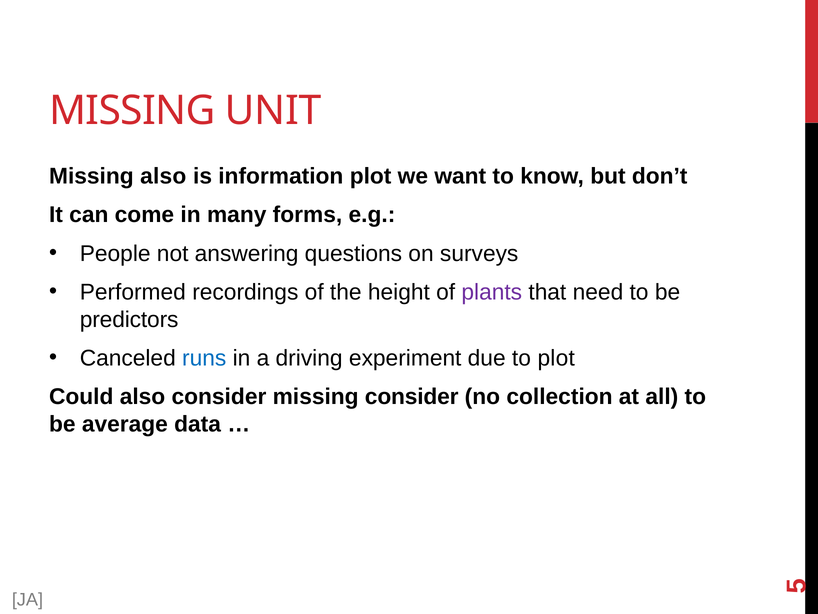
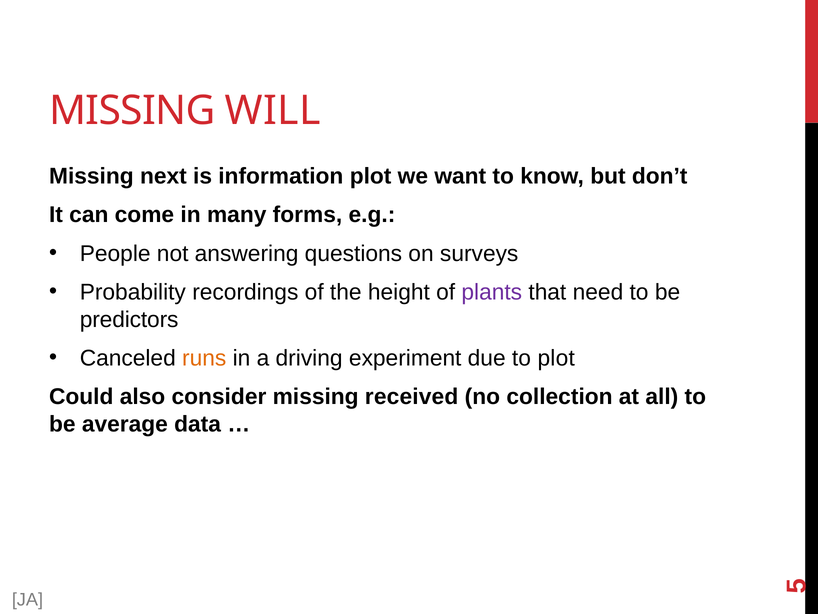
UNIT: UNIT -> WILL
Missing also: also -> next
Performed: Performed -> Probability
runs colour: blue -> orange
missing consider: consider -> received
